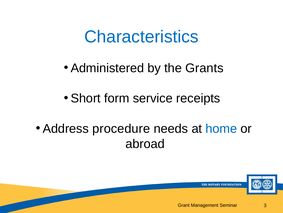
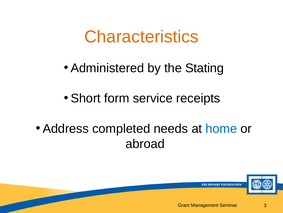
Characteristics colour: blue -> orange
Grants: Grants -> Stating
procedure: procedure -> completed
